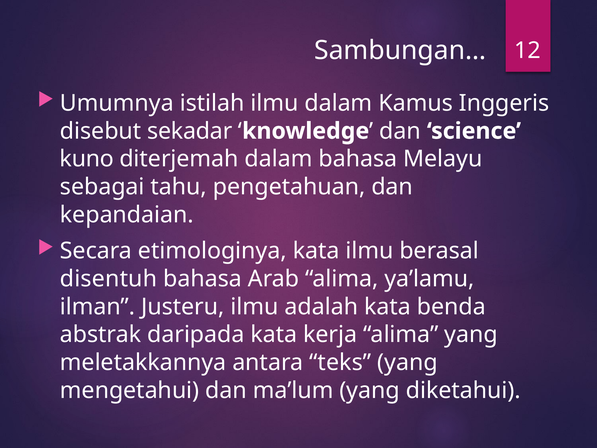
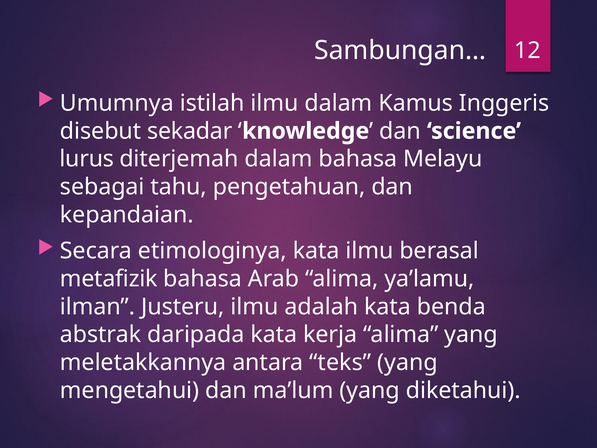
kuno: kuno -> lurus
disentuh: disentuh -> metafizik
